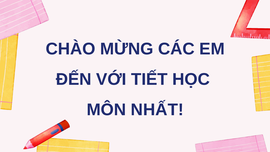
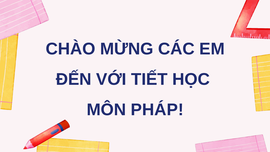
NHẤT: NHẤT -> PHÁP
